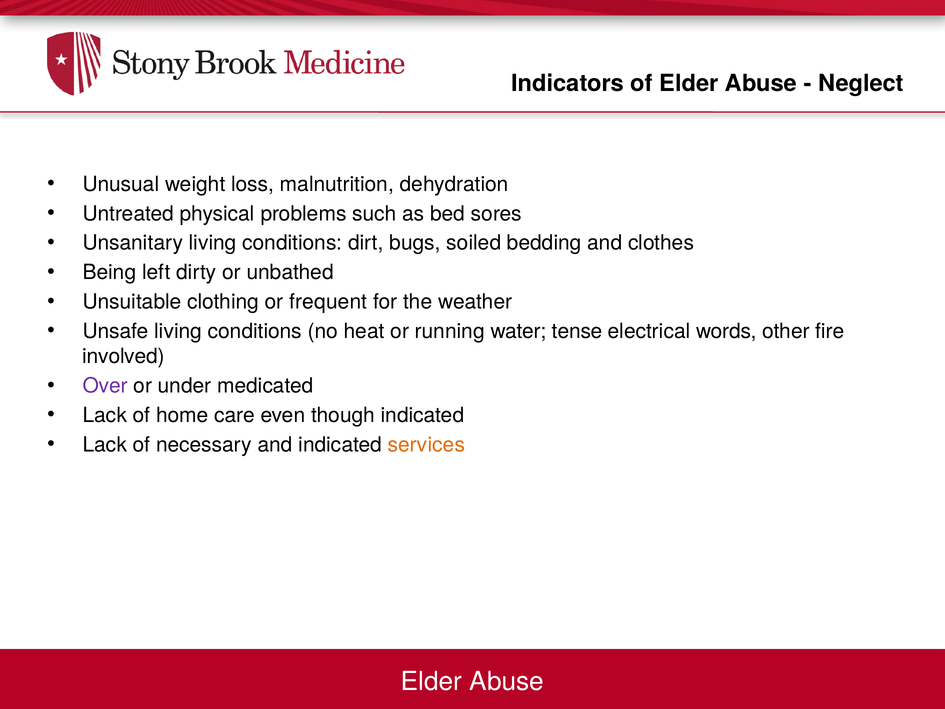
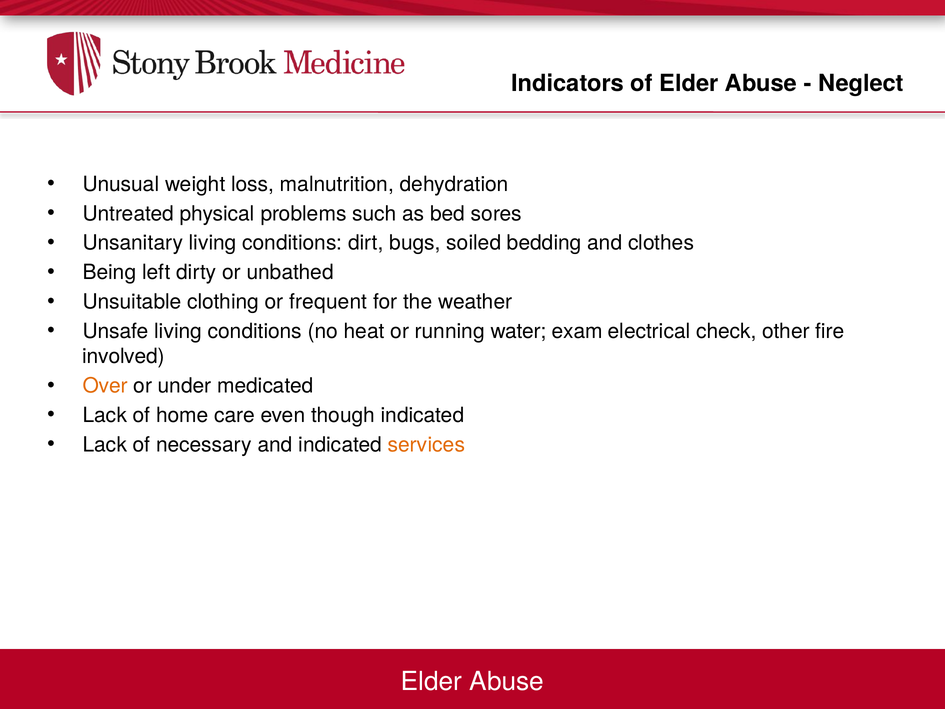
tense: tense -> exam
words: words -> check
Over colour: purple -> orange
